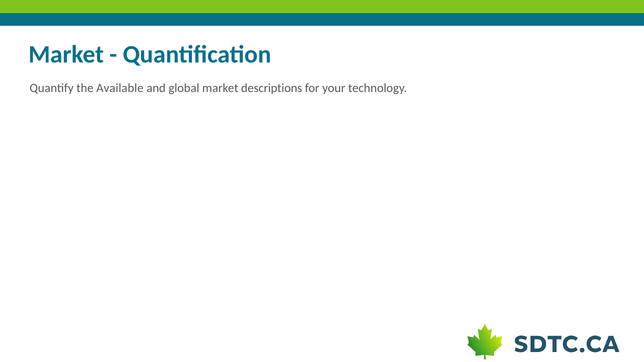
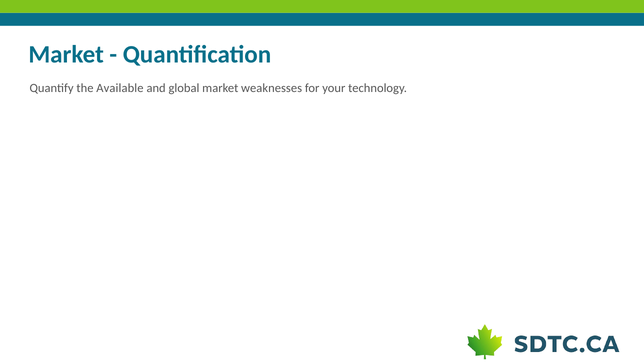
descriptions: descriptions -> weaknesses
